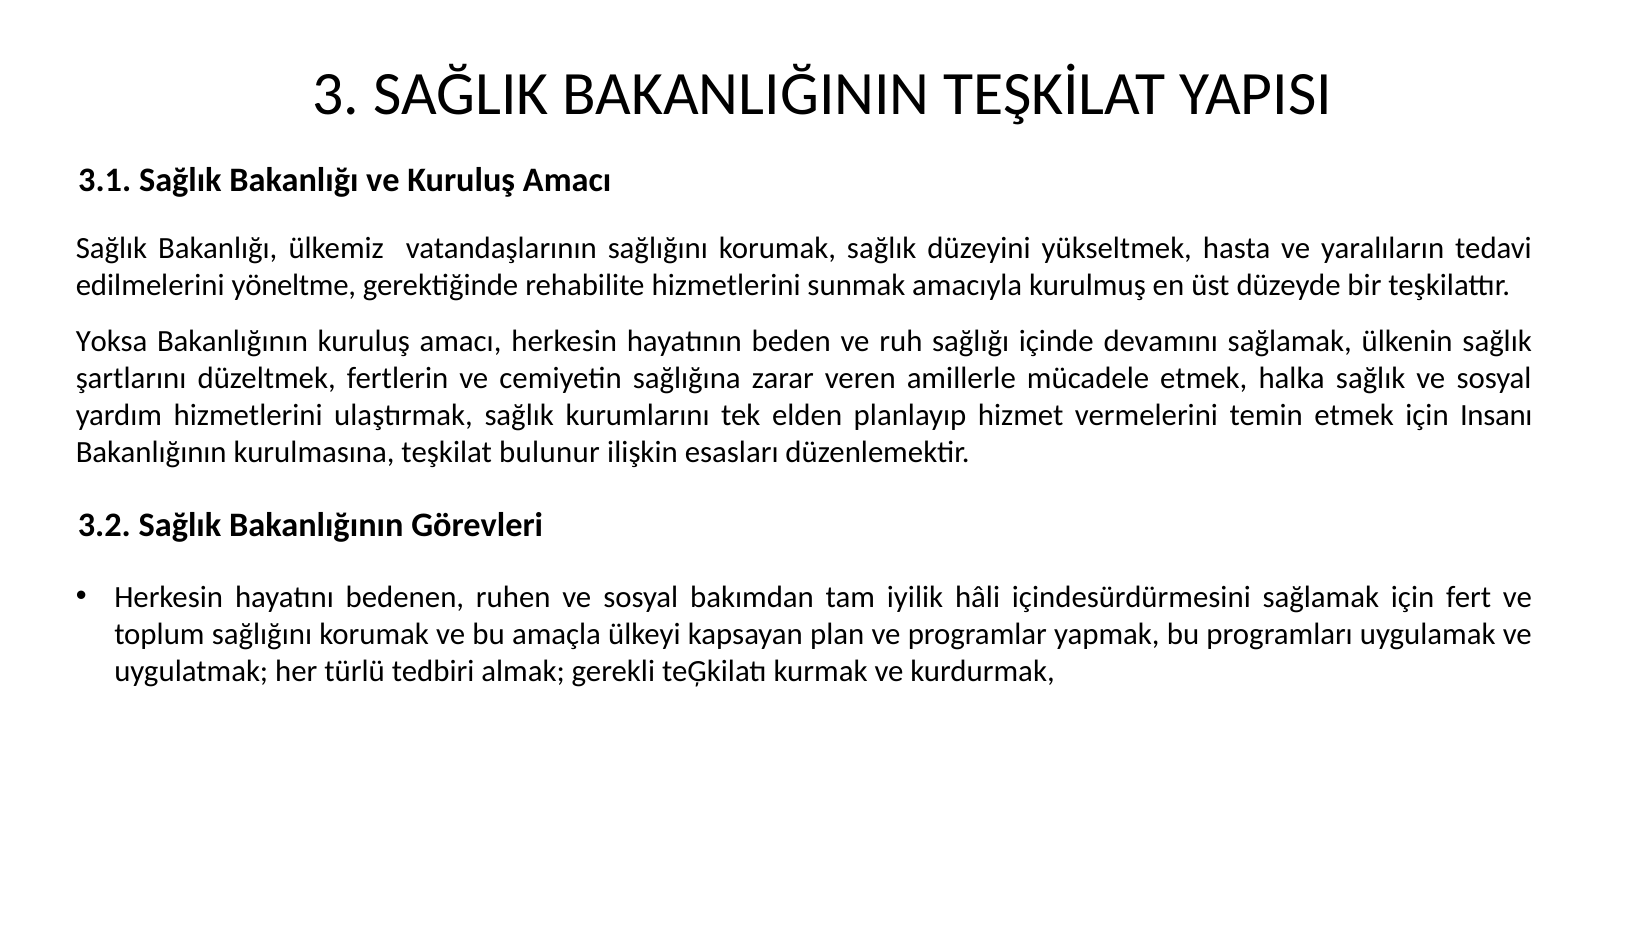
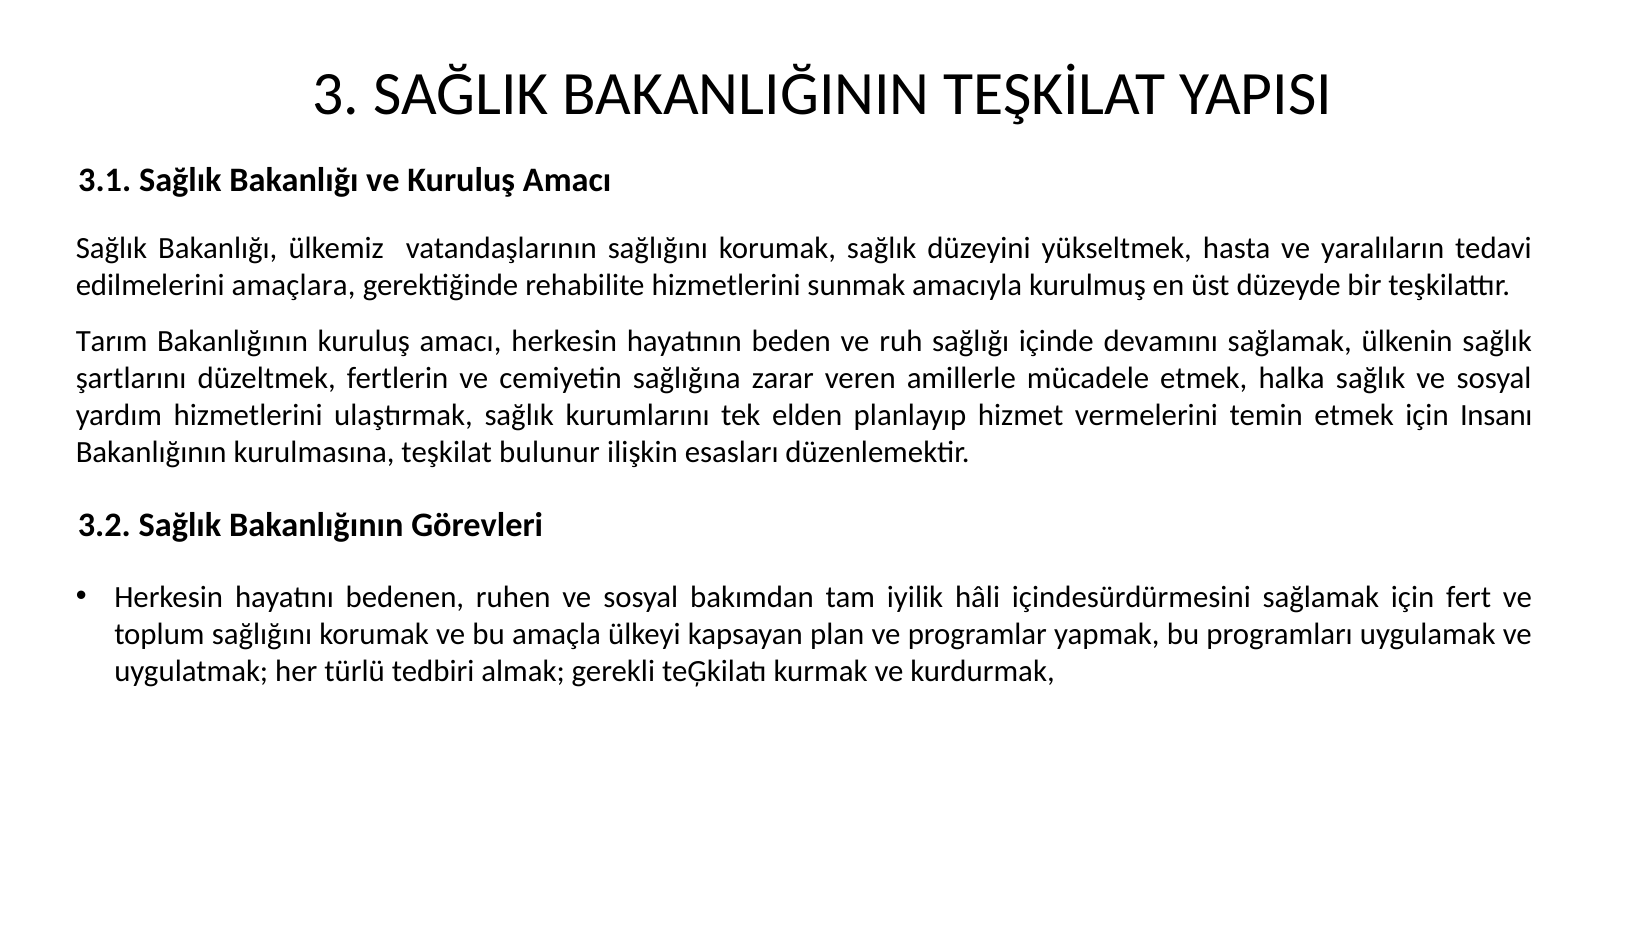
yöneltme: yöneltme -> amaçlara
Yoksa: Yoksa -> Tarım
